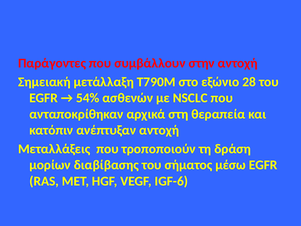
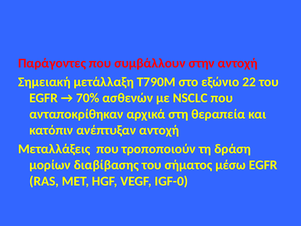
28: 28 -> 22
54%: 54% -> 70%
IGF-6: IGF-6 -> IGF-0
